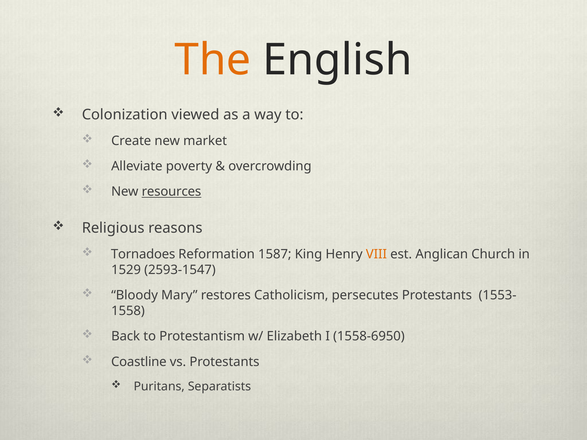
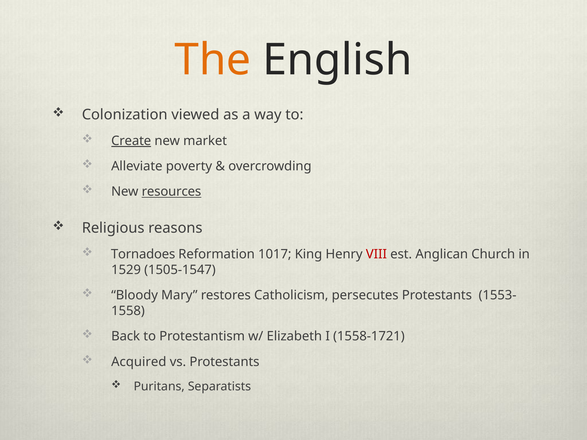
Create underline: none -> present
1587: 1587 -> 1017
VIII colour: orange -> red
2593-1547: 2593-1547 -> 1505-1547
1558-6950: 1558-6950 -> 1558-1721
Coastline: Coastline -> Acquired
